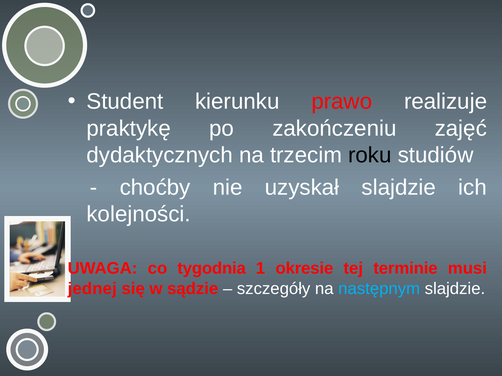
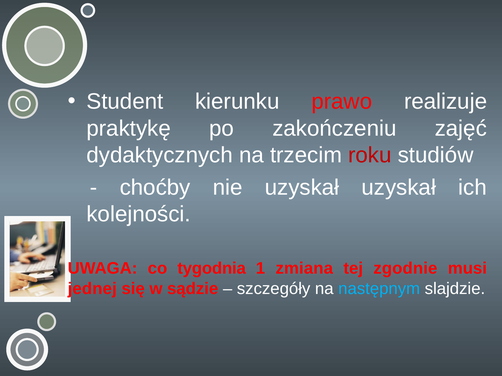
roku colour: black -> red
uzyskał slajdzie: slajdzie -> uzyskał
okresie: okresie -> zmiana
terminie: terminie -> zgodnie
